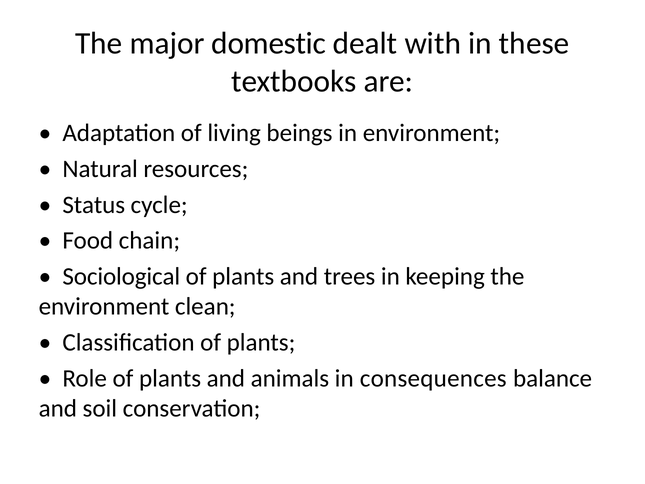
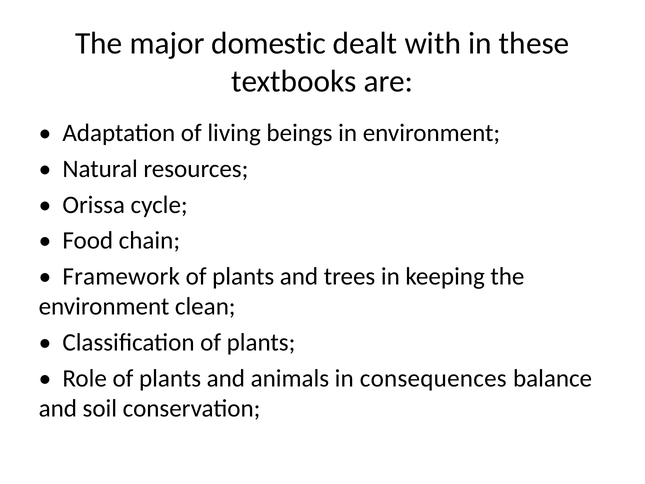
Status: Status -> Orissa
Sociological: Sociological -> Framework
